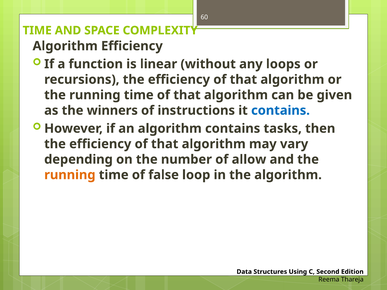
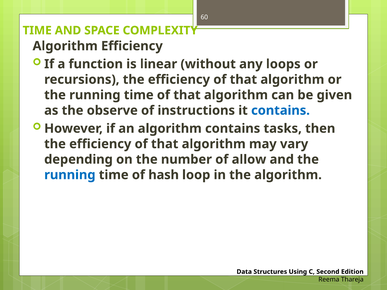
winners: winners -> observe
running at (70, 175) colour: orange -> blue
false: false -> hash
